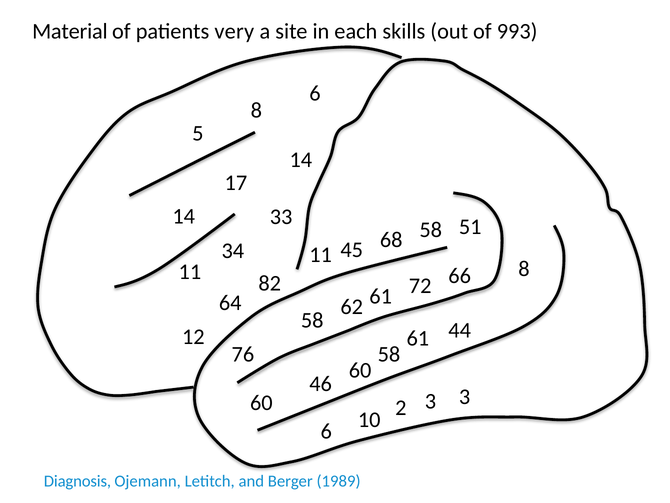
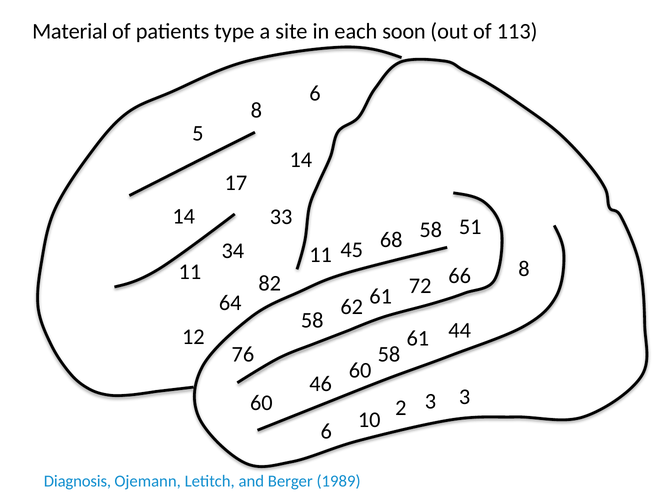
very: very -> type
skills: skills -> soon
993: 993 -> 113
